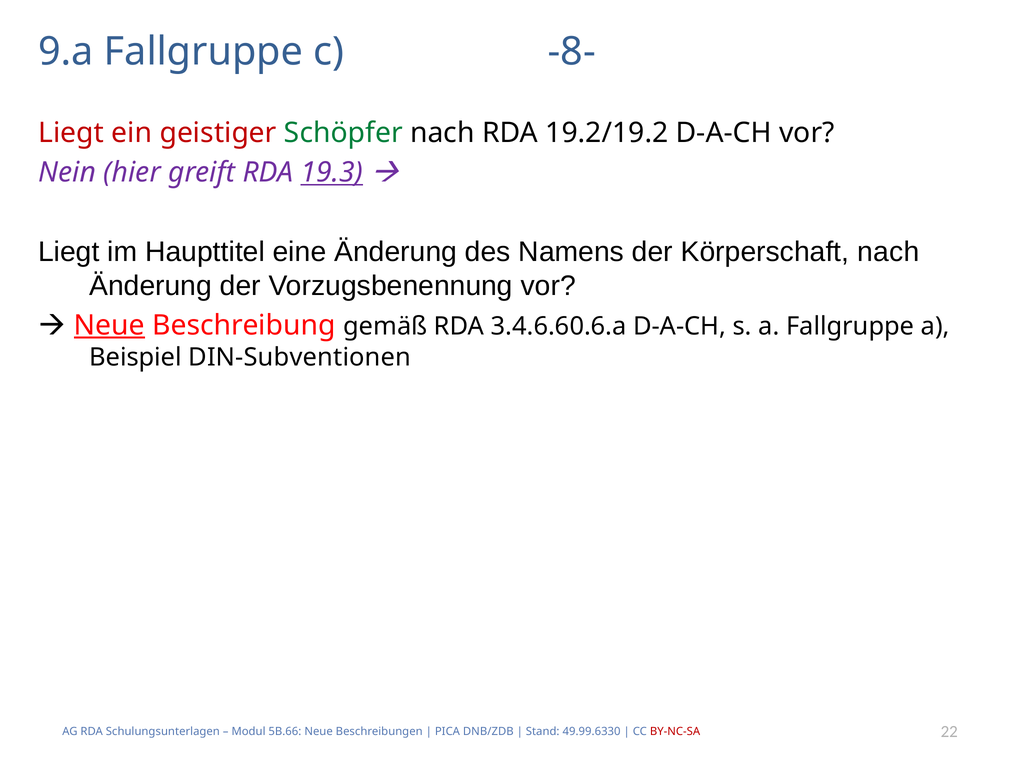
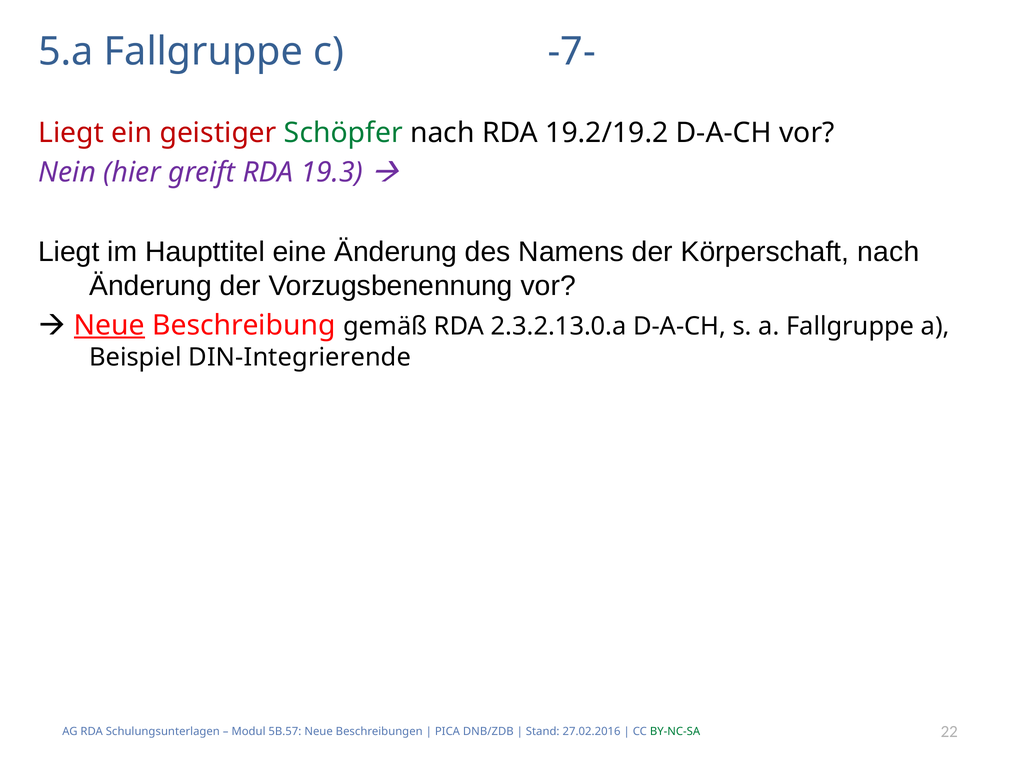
9.a: 9.a -> 5.a
-8-: -8- -> -7-
19.3 underline: present -> none
3.4.6.60.6.a: 3.4.6.60.6.a -> 2.3.2.13.0.a
DIN-Subventionen: DIN-Subventionen -> DIN-Integrierende
5B.66: 5B.66 -> 5B.57
49.99.6330: 49.99.6330 -> 27.02.2016
BY-NC-SA colour: red -> green
